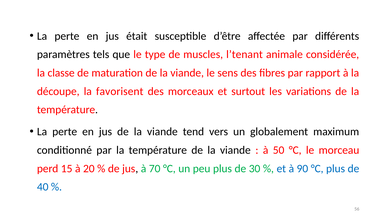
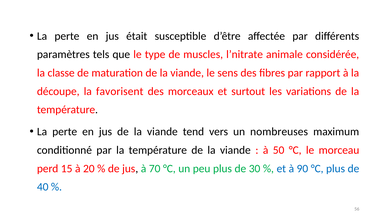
l’tenant: l’tenant -> l’nitrate
globalement: globalement -> nombreuses
